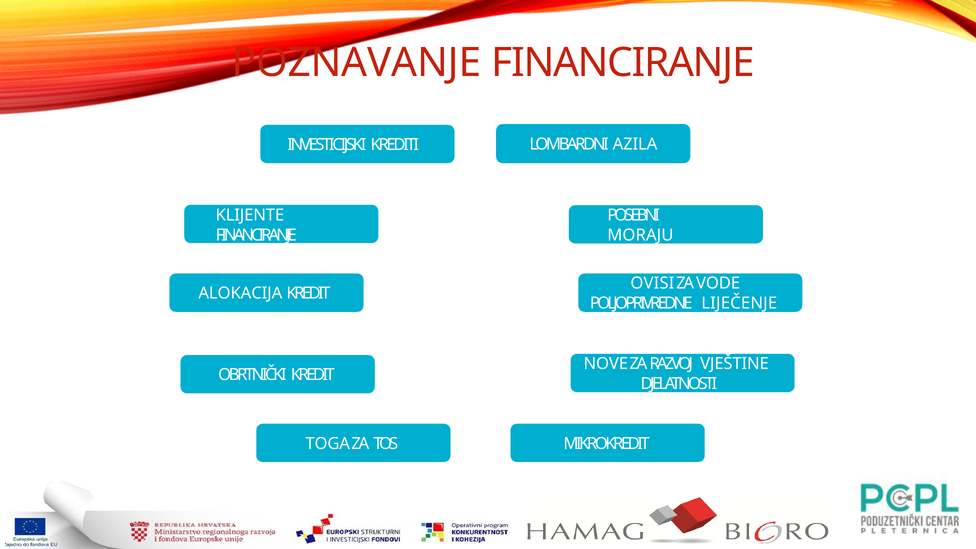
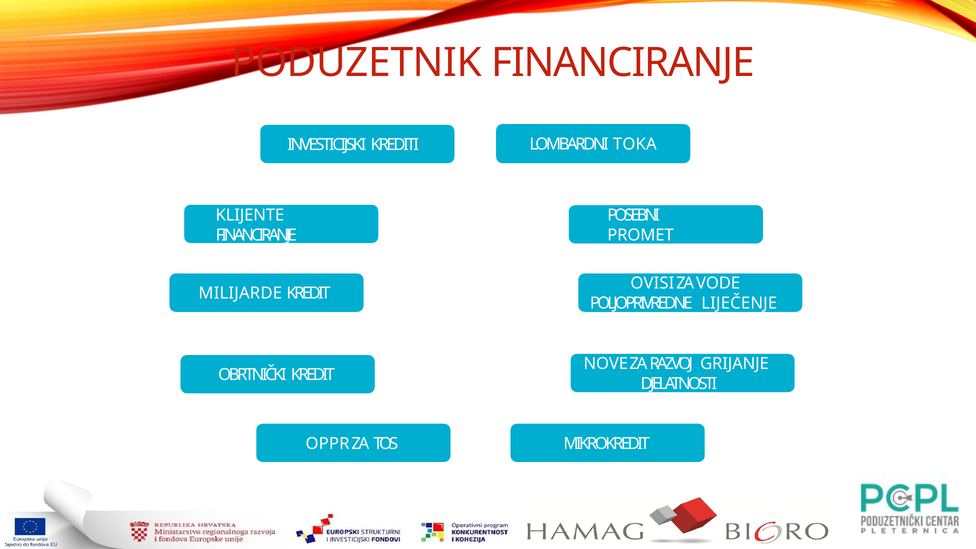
POZNAVANJE: POZNAVANJE -> PODUZETNIK
AZILA: AZILA -> TOKA
MORAJU: MORAJU -> PROMET
ALOKACIJA: ALOKACIJA -> MILIJARDE
VJEŠTINE: VJEŠTINE -> GRIJANJE
TOGA: TOGA -> OPPR
